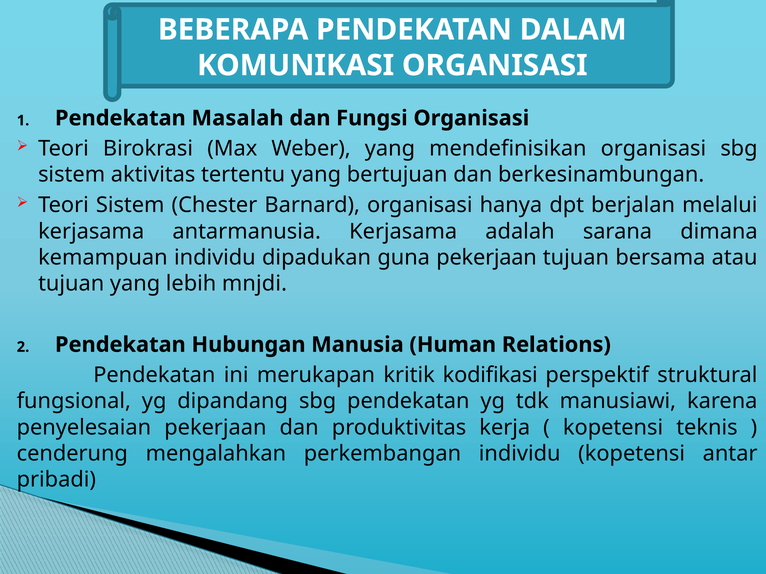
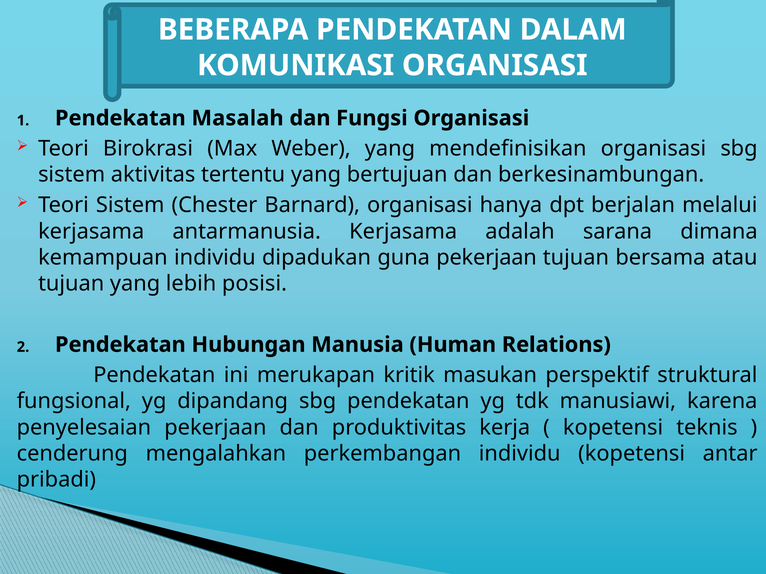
mnjdi: mnjdi -> posisi
kodifikasi: kodifikasi -> masukan
